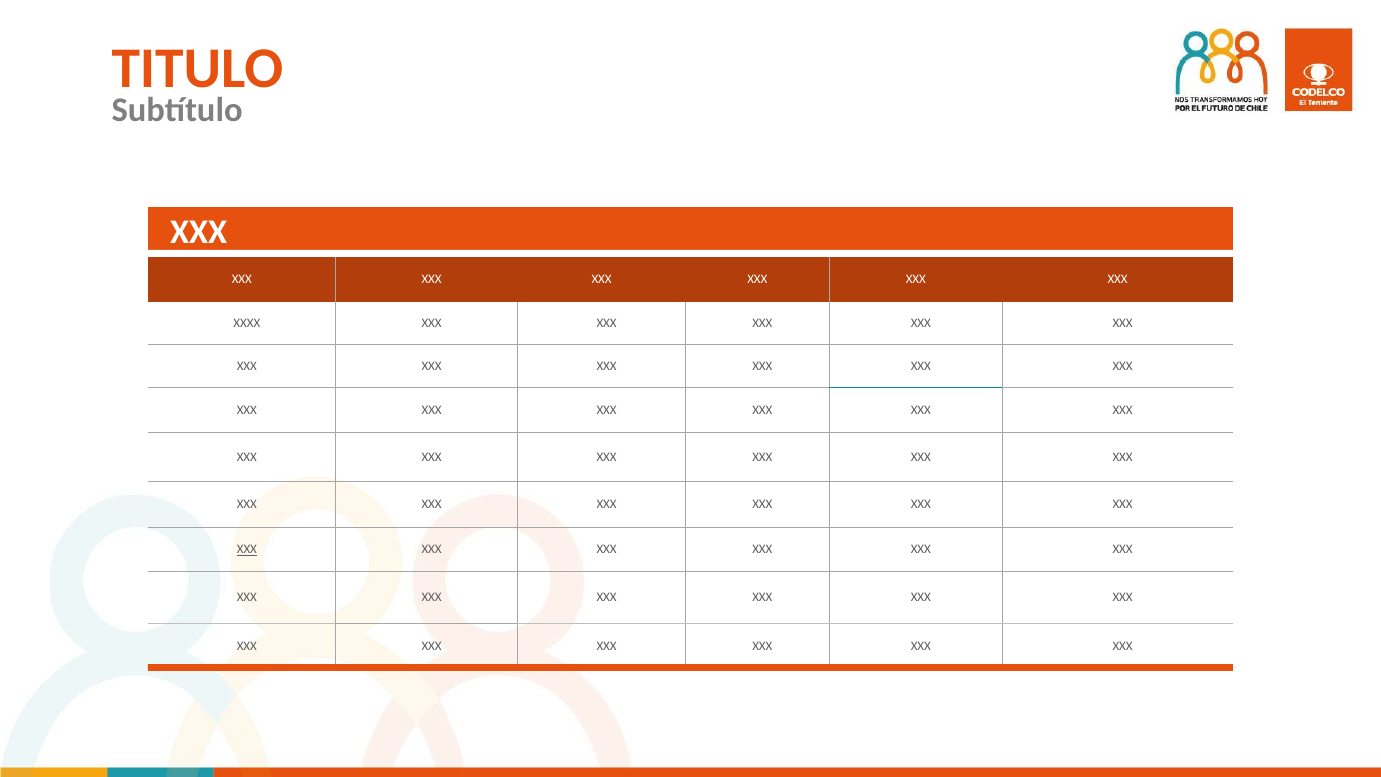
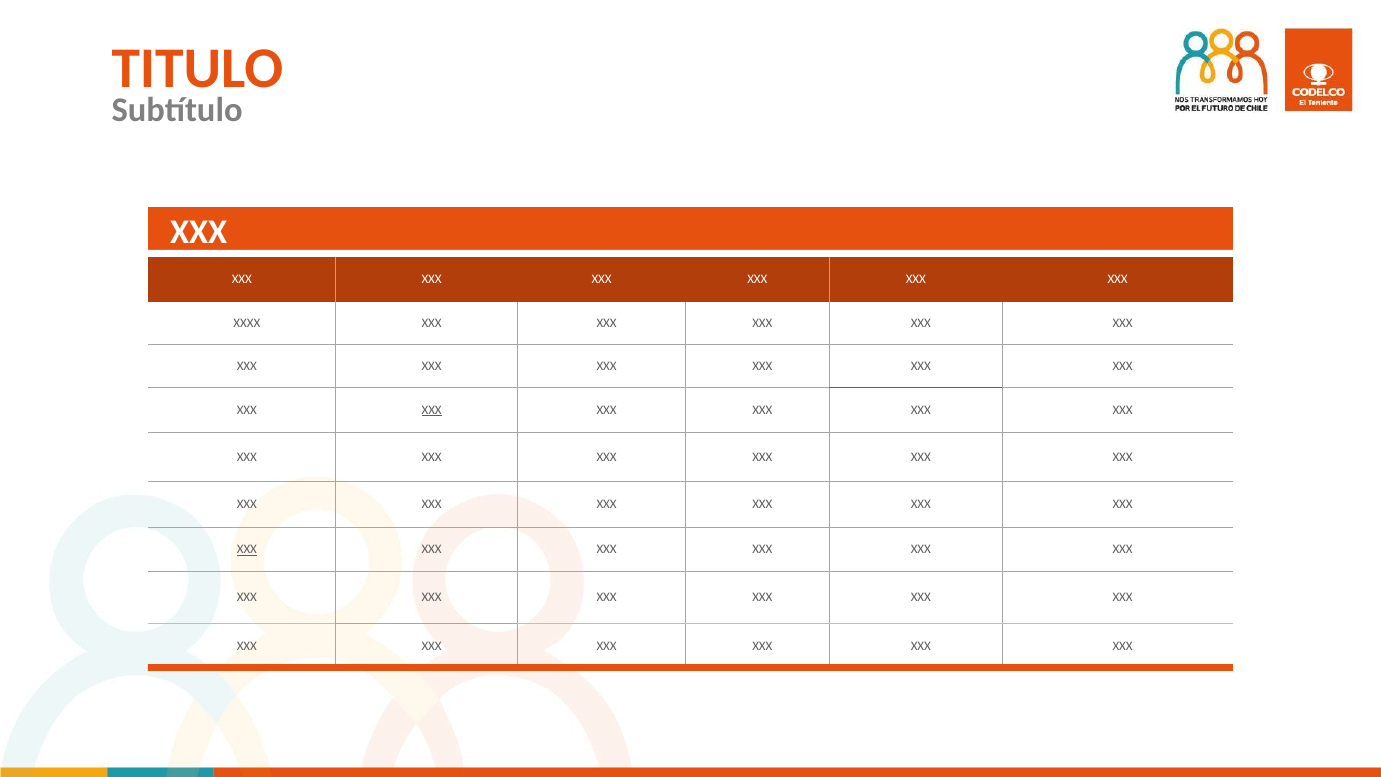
XXX at (432, 410) underline: none -> present
